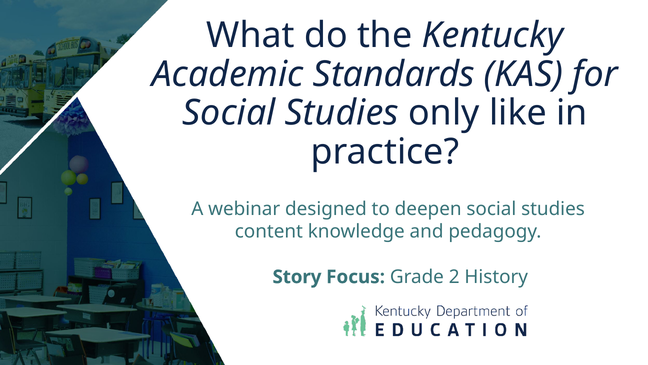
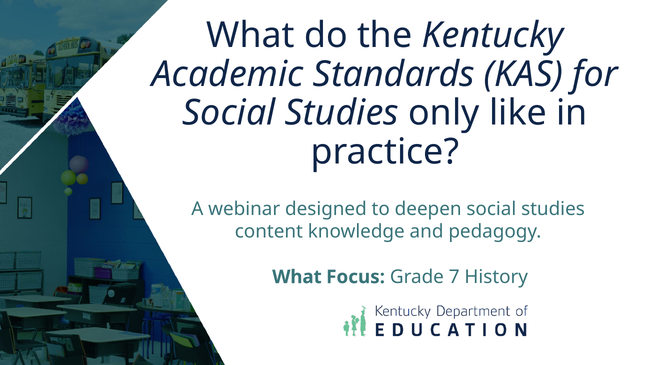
Story at (297, 277): Story -> What
2: 2 -> 7
